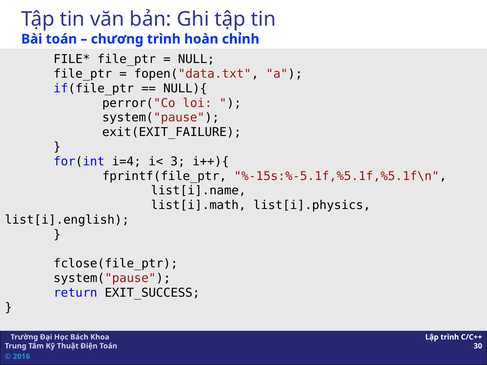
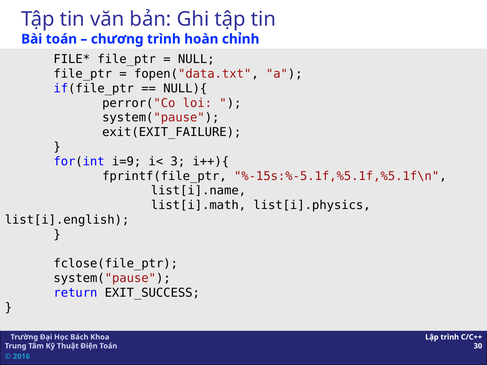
i=4: i=4 -> i=9
